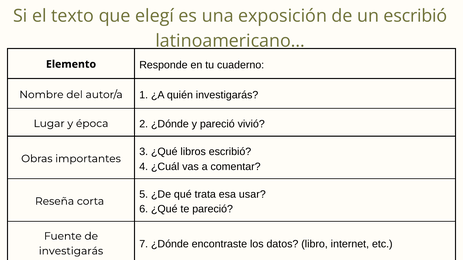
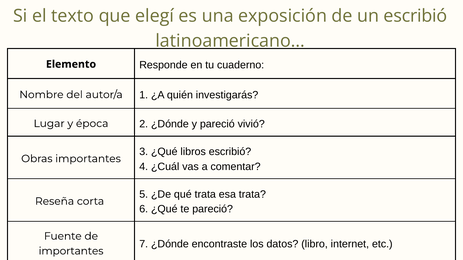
esa usar: usar -> trata
investigarás at (71, 251): investigarás -> importantes
